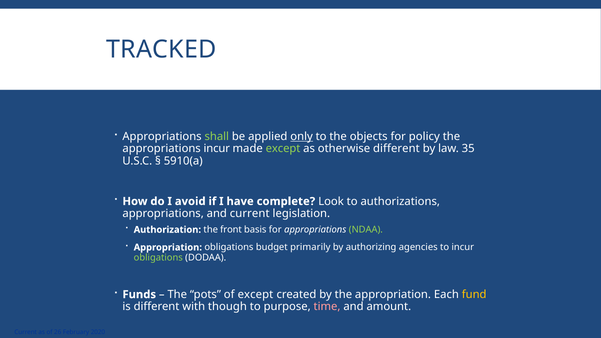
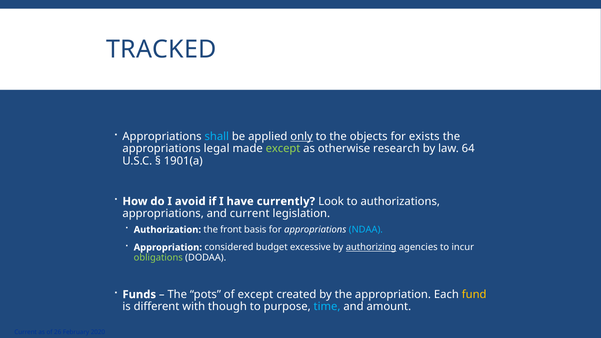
shall colour: light green -> light blue
policy: policy -> exists
appropriations incur: incur -> legal
otherwise different: different -> research
35: 35 -> 64
5910(a: 5910(a -> 1901(a
complete: complete -> currently
NDAA colour: light green -> light blue
Appropriation obligations: obligations -> considered
primarily: primarily -> excessive
authorizing underline: none -> present
time colour: pink -> light blue
